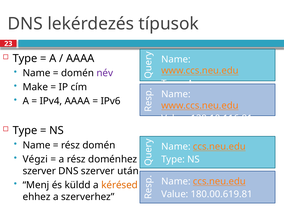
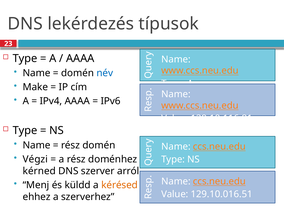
név colour: purple -> blue
szerver at (39, 171): szerver -> kérned
után: után -> arról
180.00.619.81: 180.00.619.81 -> 129.10.016.51
